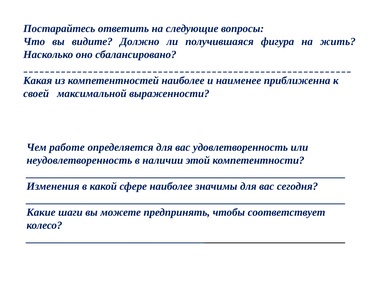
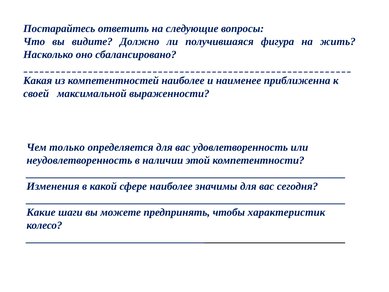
работе: работе -> только
соответствует: соответствует -> характеристик
